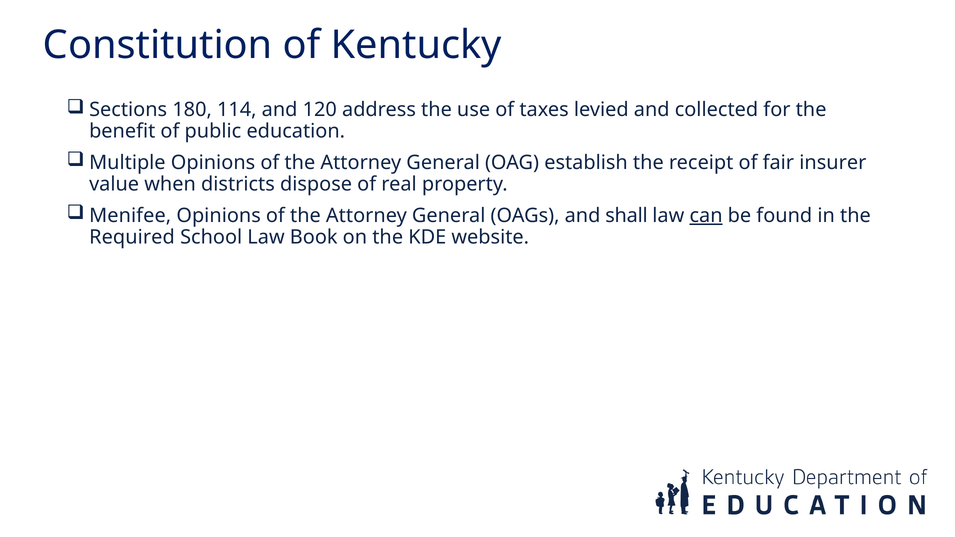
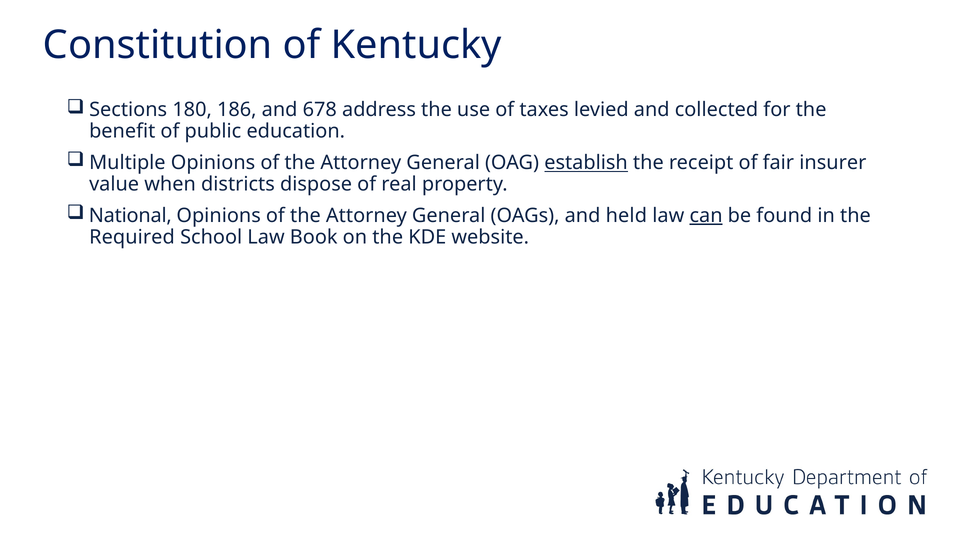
114: 114 -> 186
120: 120 -> 678
establish underline: none -> present
Menifee: Menifee -> National
shall: shall -> held
